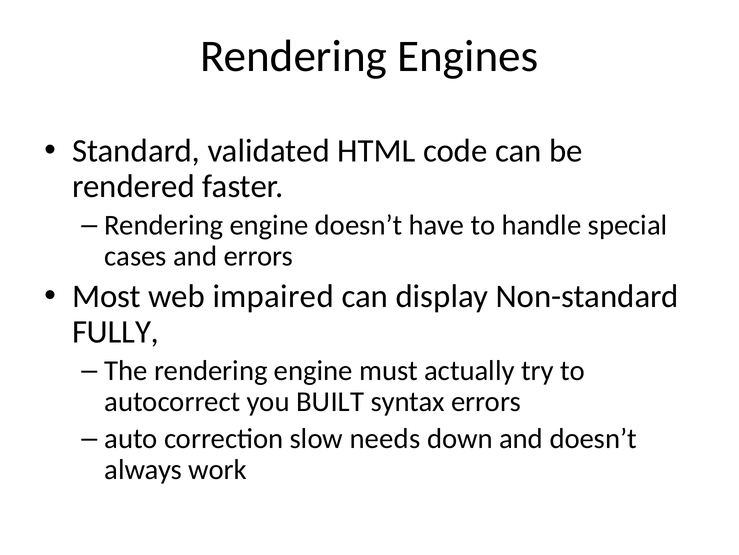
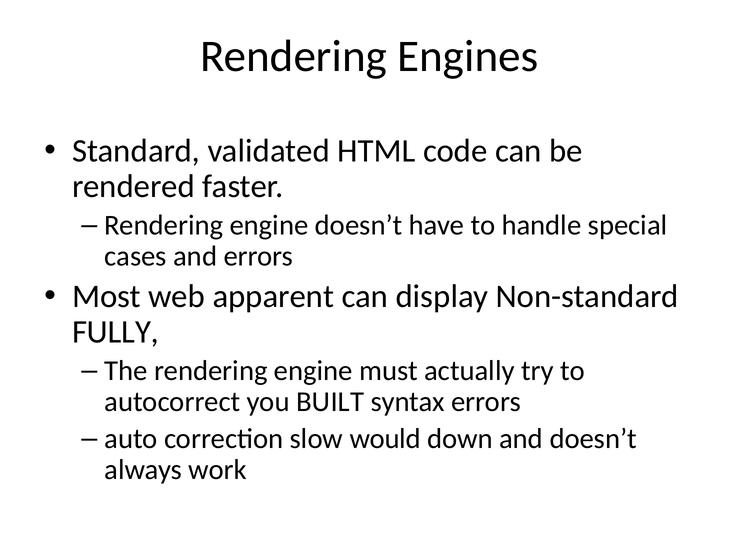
impaired: impaired -> apparent
needs: needs -> would
